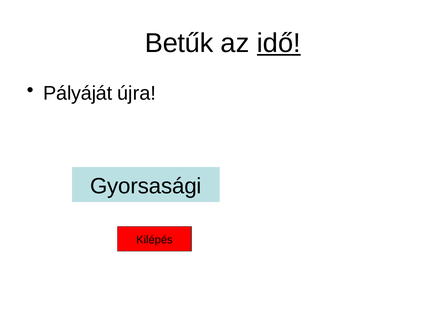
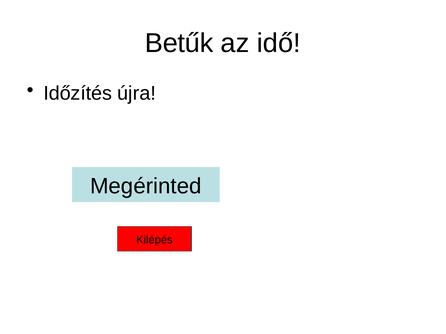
idő underline: present -> none
Pályáját: Pályáját -> Időzítés
Gyorsasági: Gyorsasági -> Megérinted
